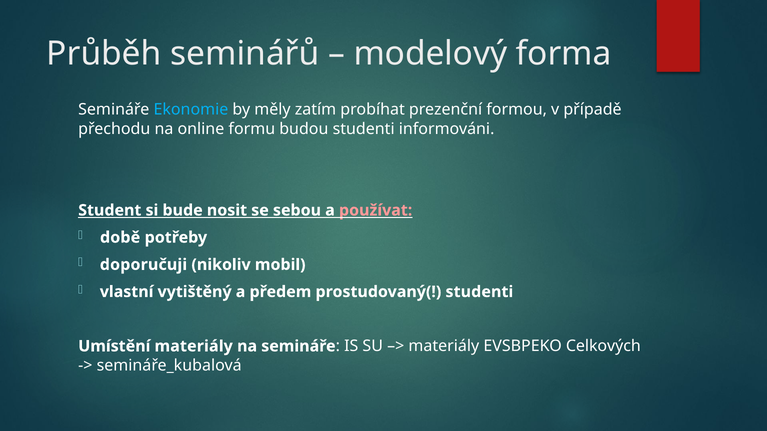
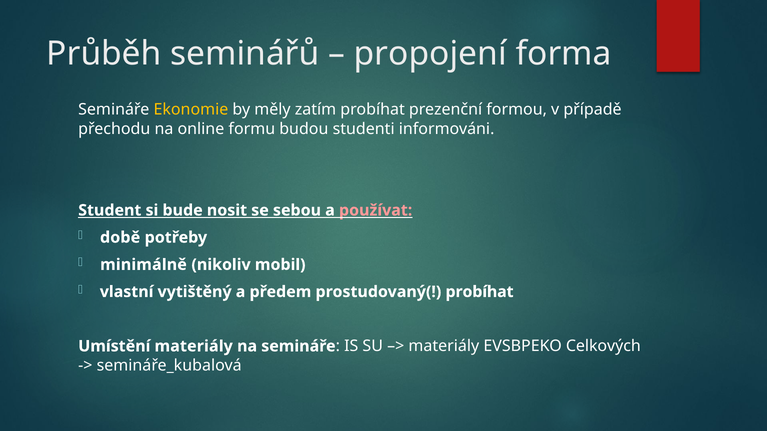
modelový: modelový -> propojení
Ekonomie colour: light blue -> yellow
doporučuji: doporučuji -> minimálně
prostudovaný( studenti: studenti -> probíhat
